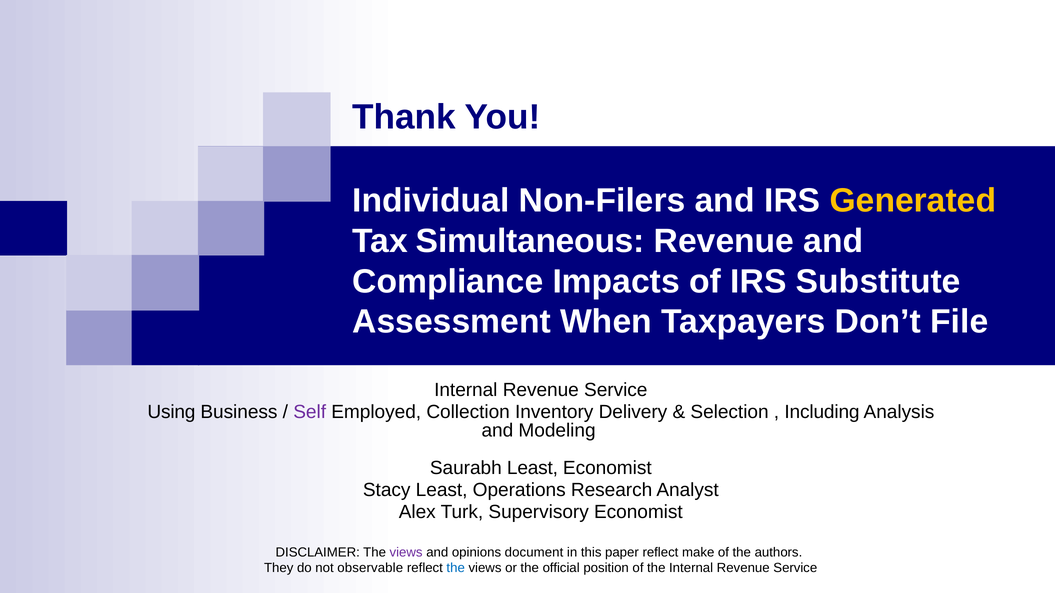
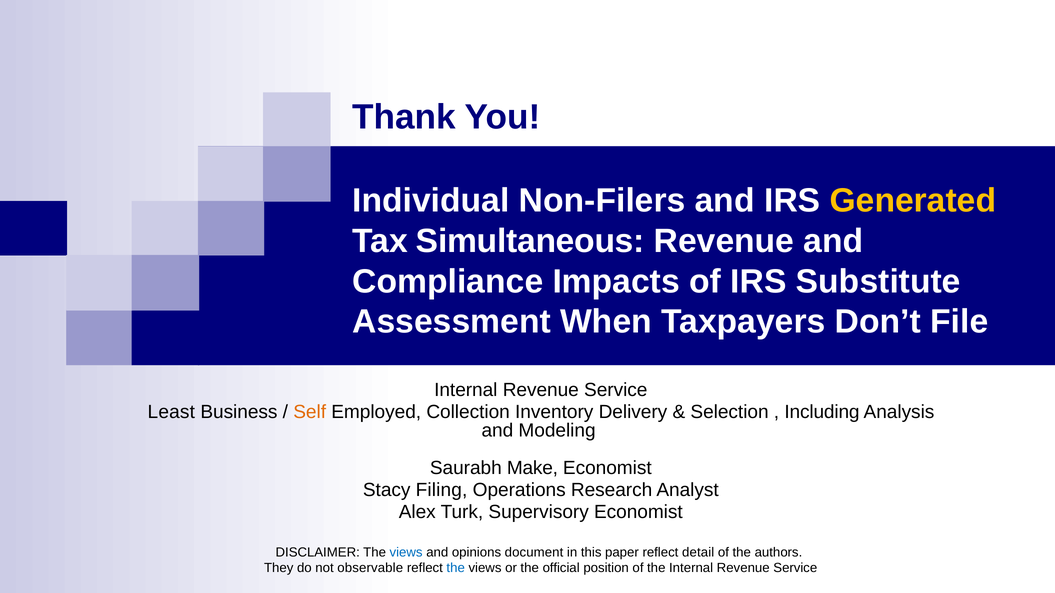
Using: Using -> Least
Self colour: purple -> orange
Saurabh Least: Least -> Make
Stacy Least: Least -> Filing
views at (406, 553) colour: purple -> blue
make: make -> detail
